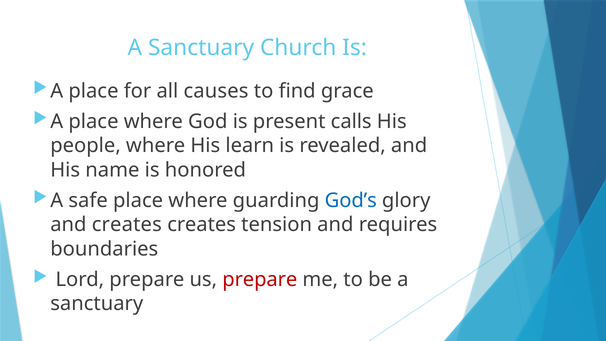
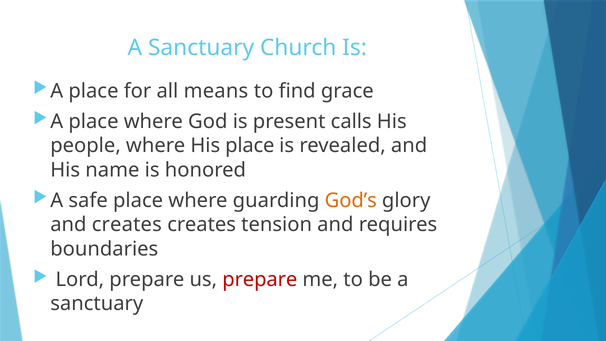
causes: causes -> means
His learn: learn -> place
God’s colour: blue -> orange
